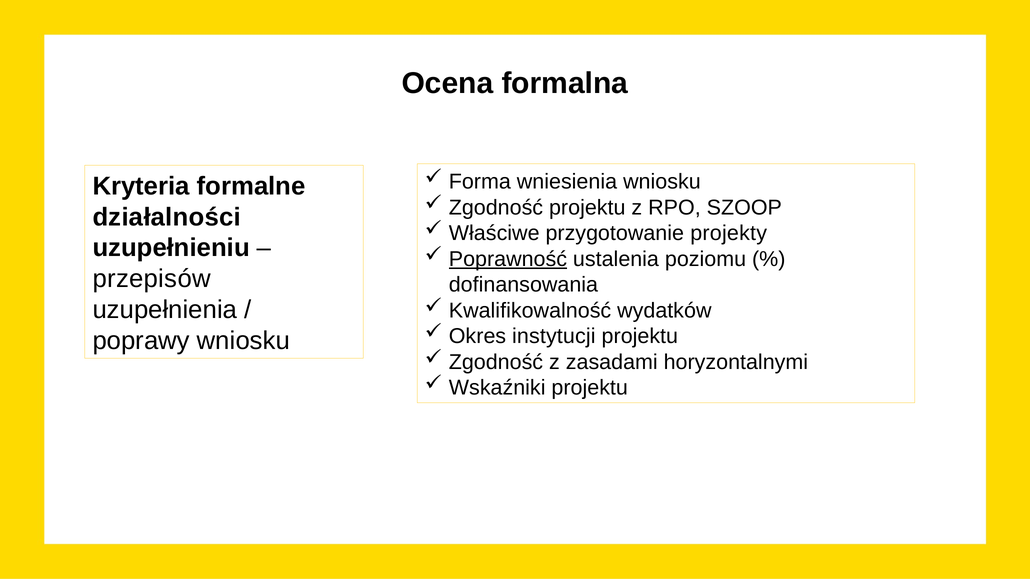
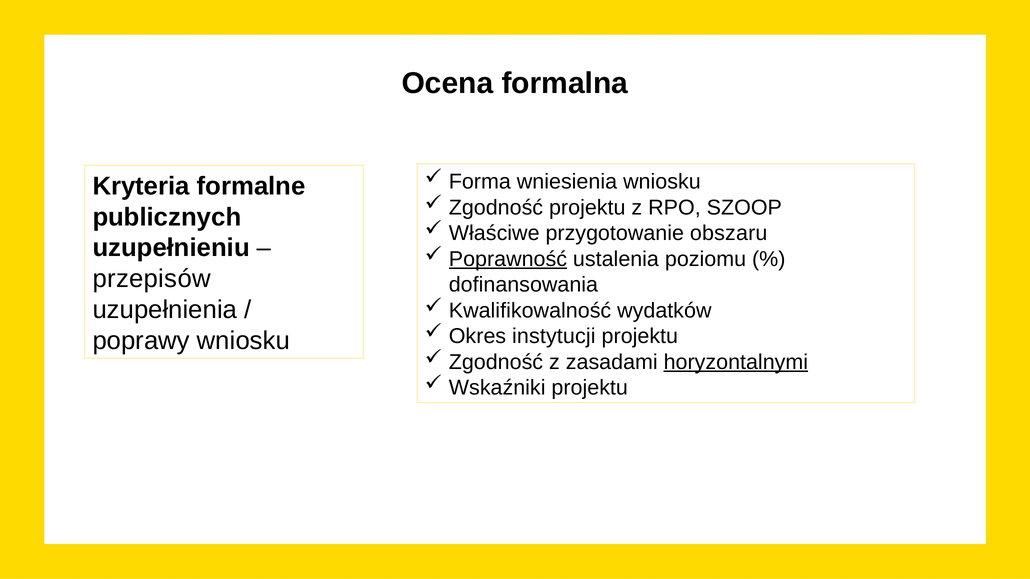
działalności: działalności -> publicznych
projekty: projekty -> obszaru
horyzontalnymi underline: none -> present
